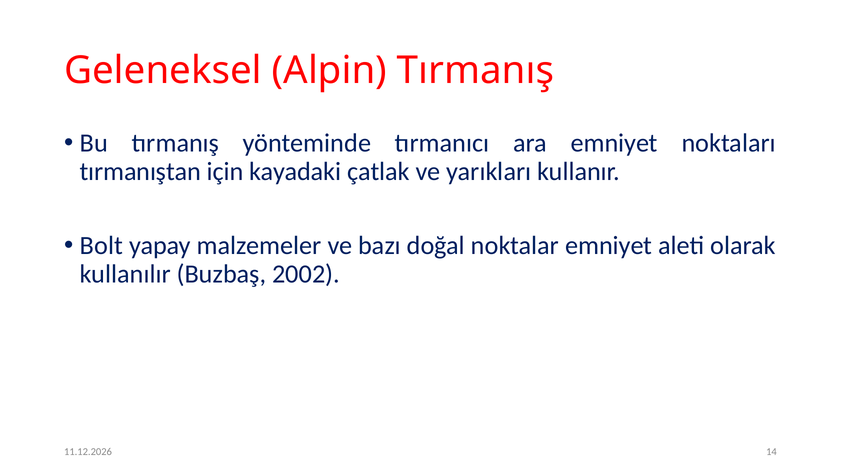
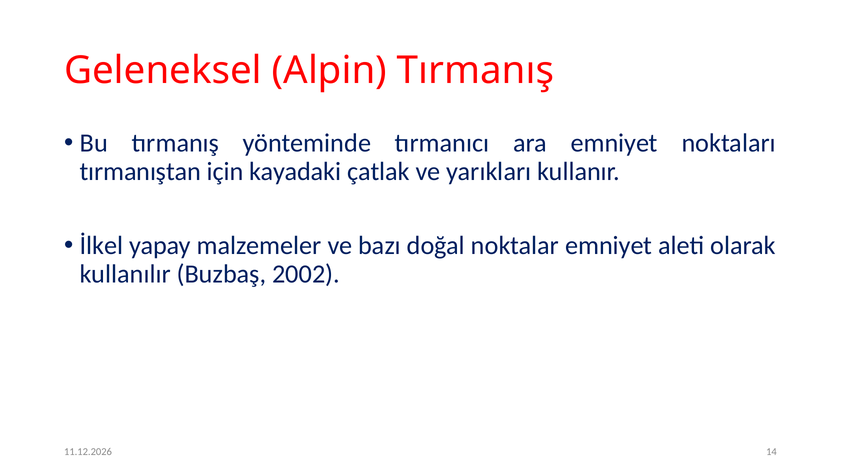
Bolt: Bolt -> İlkel
